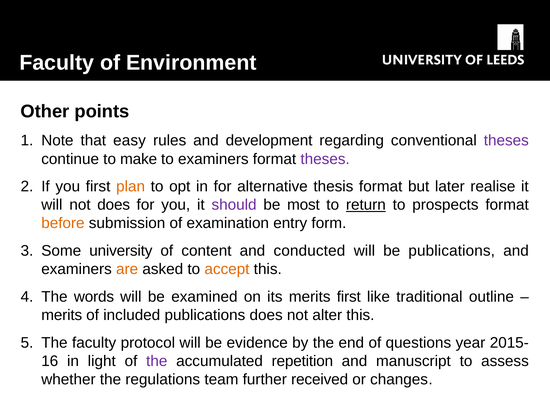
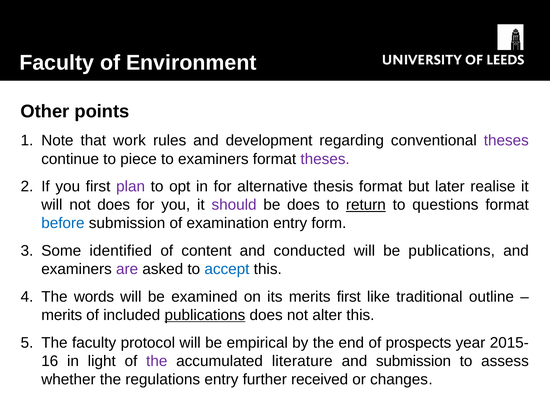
easy: easy -> work
make: make -> piece
plan colour: orange -> purple
be most: most -> does
prospects: prospects -> questions
before colour: orange -> blue
university: university -> identified
are colour: orange -> purple
accept colour: orange -> blue
publications at (205, 315) underline: none -> present
evidence: evidence -> empirical
questions: questions -> prospects
repetition: repetition -> literature
and manuscript: manuscript -> submission
regulations team: team -> entry
